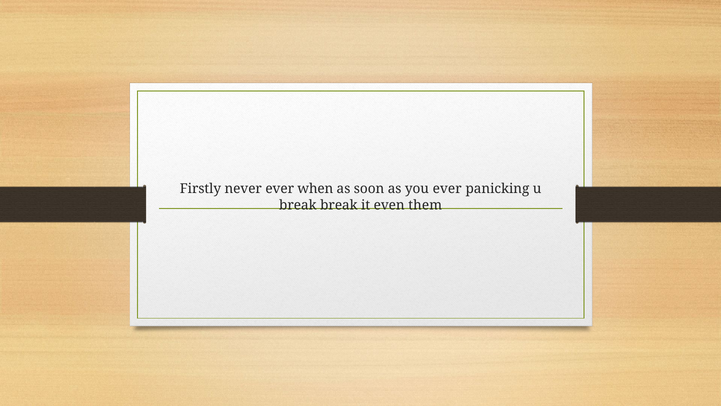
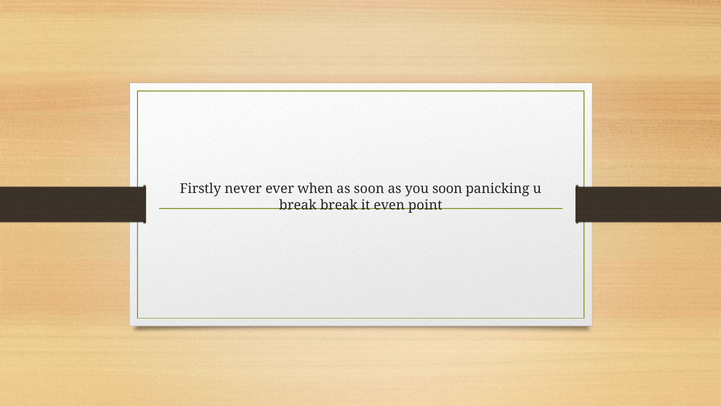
you ever: ever -> soon
them: them -> point
